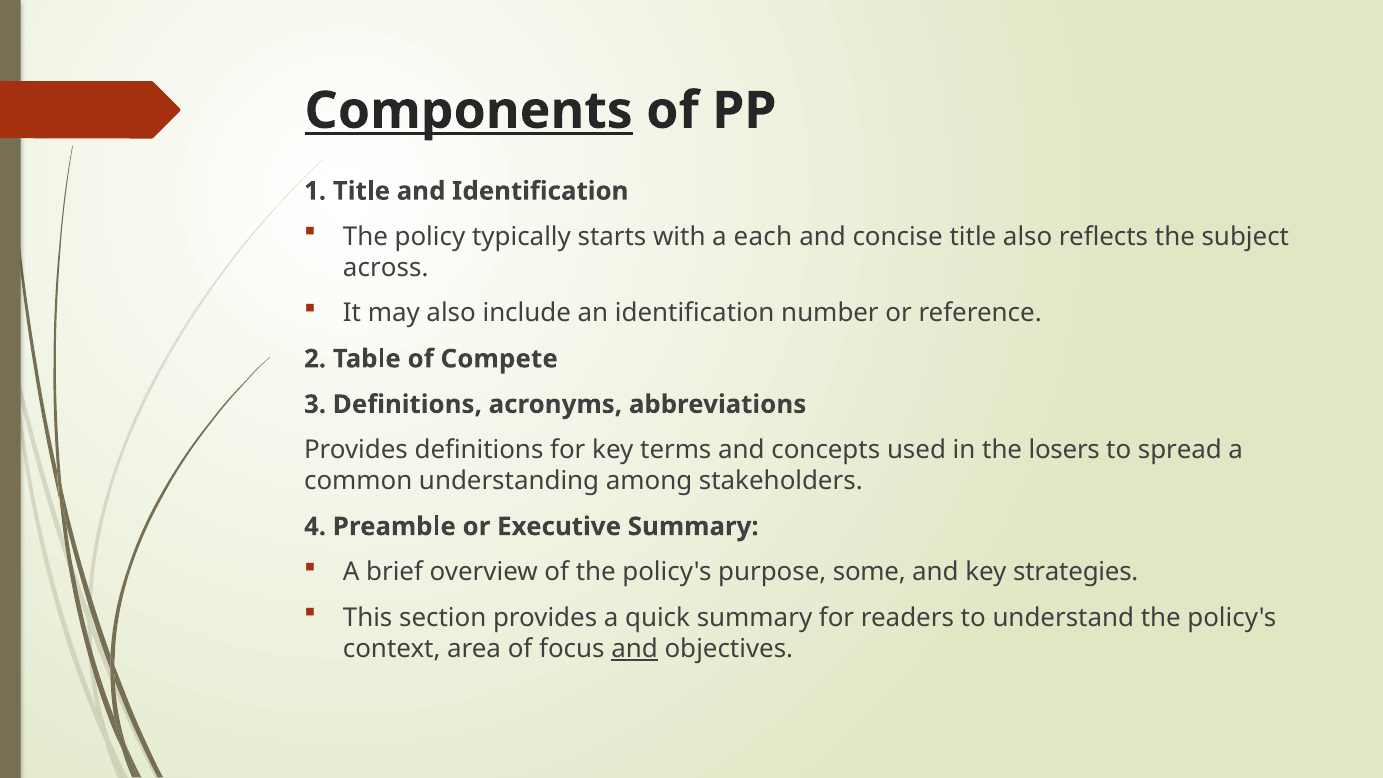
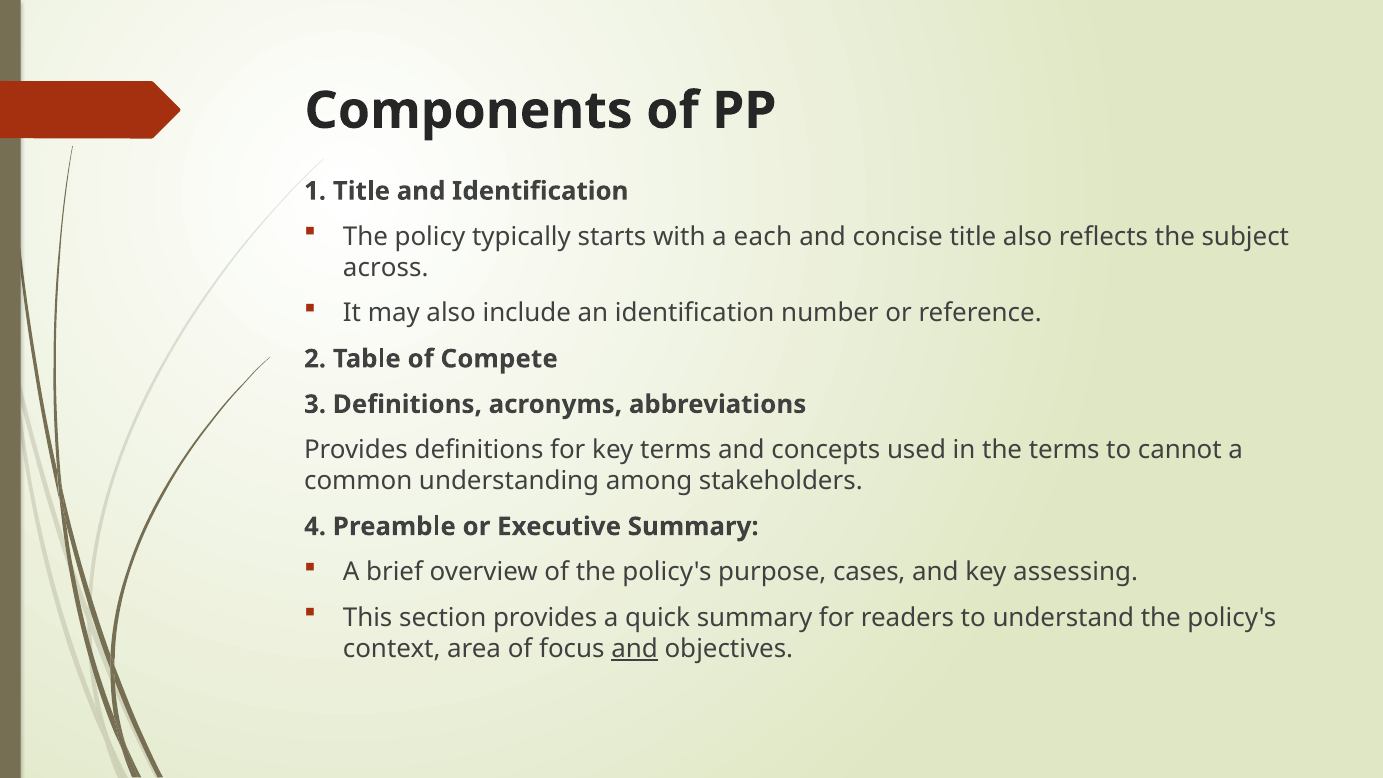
Components underline: present -> none
the losers: losers -> terms
spread: spread -> cannot
some: some -> cases
strategies: strategies -> assessing
